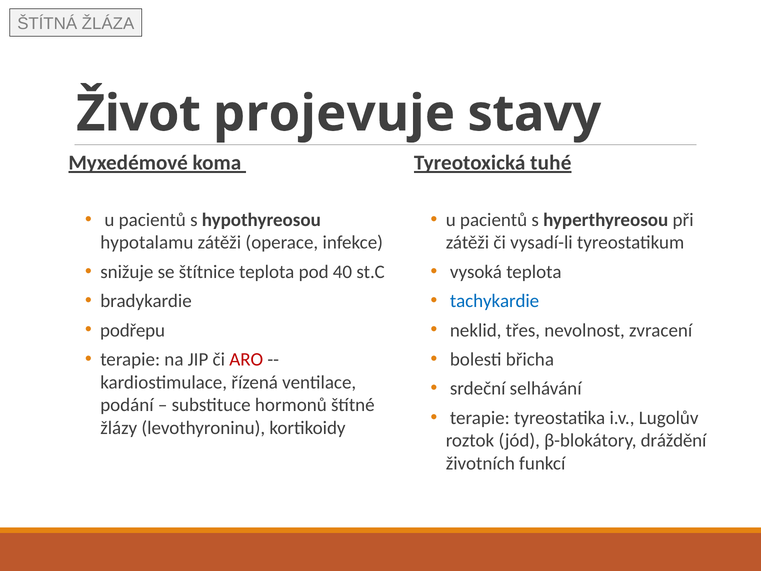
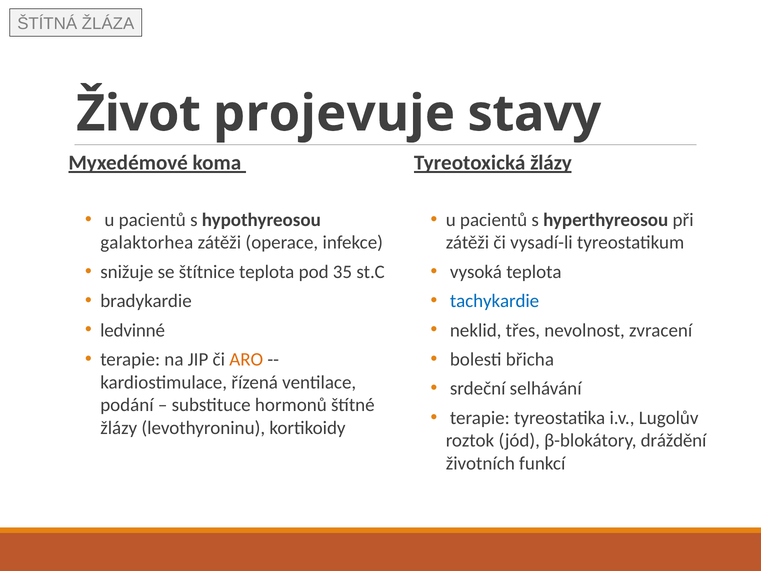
Tyreotoxická tuhé: tuhé -> žlázy
hypotalamu: hypotalamu -> galaktorhea
40: 40 -> 35
podřepu: podřepu -> ledvinné
ARO colour: red -> orange
